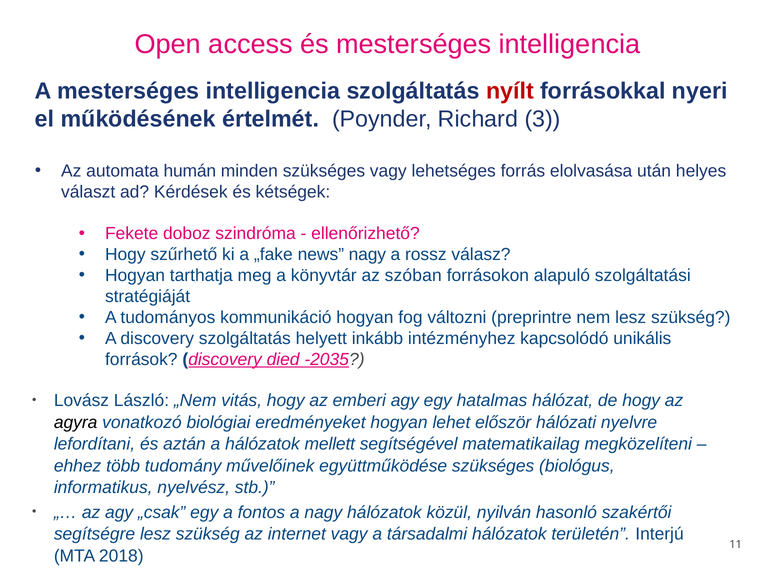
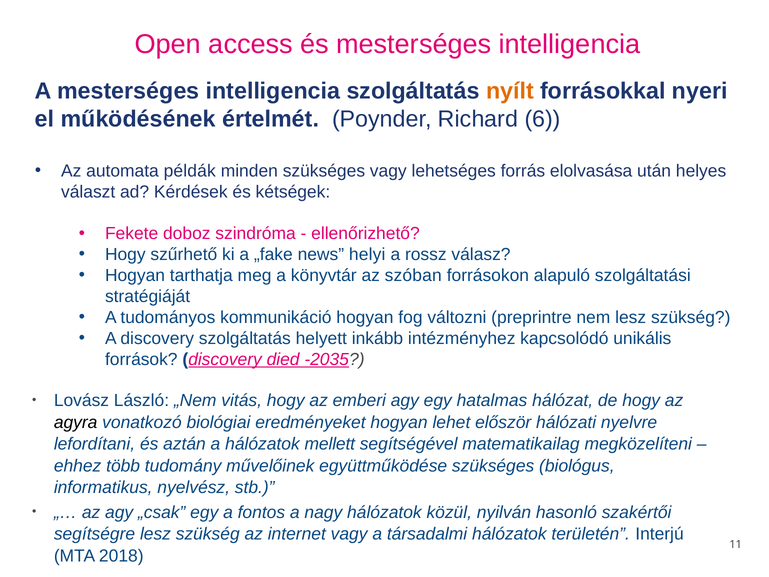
nyílt colour: red -> orange
3: 3 -> 6
humán: humán -> példák
news nagy: nagy -> helyi
